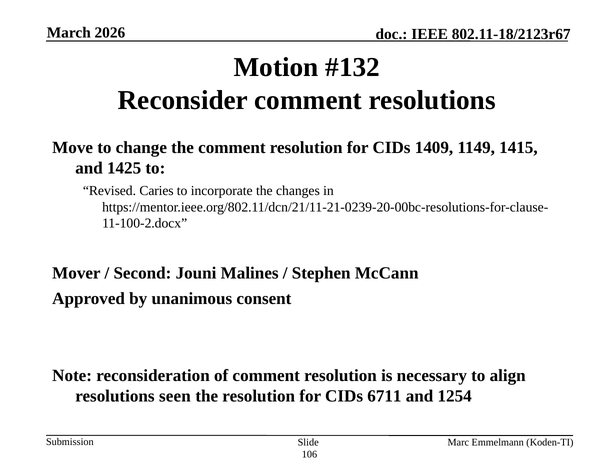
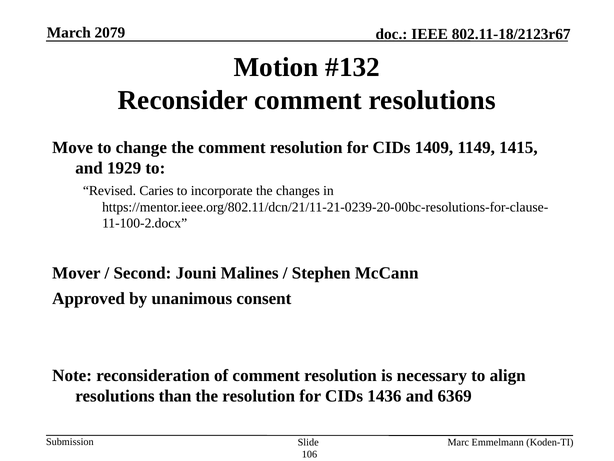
2026: 2026 -> 2079
1425: 1425 -> 1929
seen: seen -> than
6711: 6711 -> 1436
1254: 1254 -> 6369
